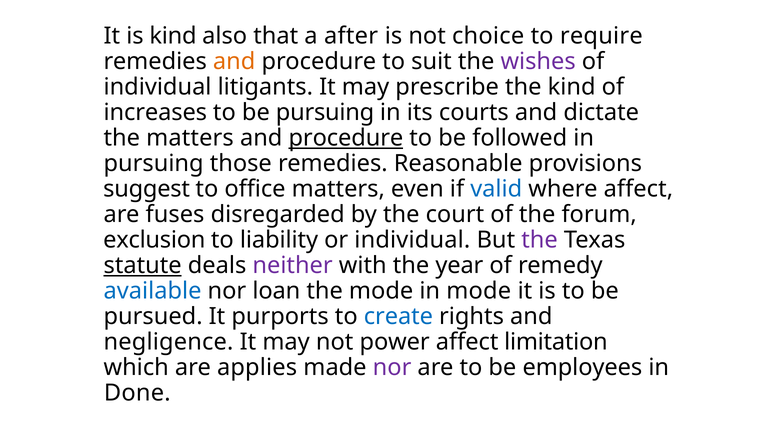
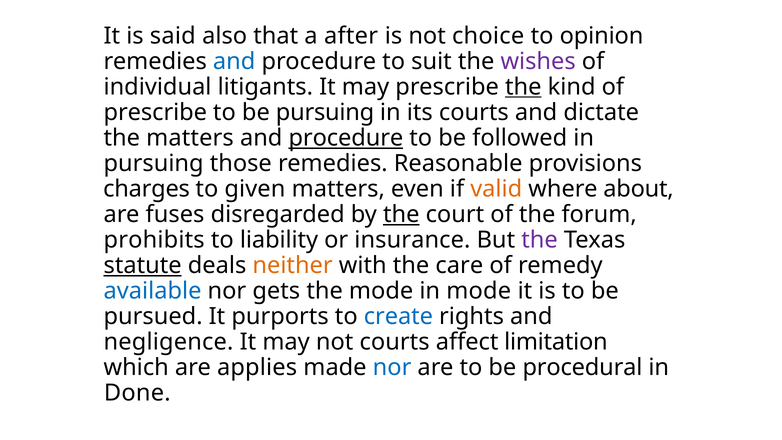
is kind: kind -> said
require: require -> opinion
and at (234, 61) colour: orange -> blue
the at (523, 87) underline: none -> present
increases at (155, 112): increases -> prescribe
suggest: suggest -> charges
office: office -> given
valid colour: blue -> orange
where affect: affect -> about
the at (401, 214) underline: none -> present
exclusion: exclusion -> prohibits
or individual: individual -> insurance
neither colour: purple -> orange
year: year -> care
loan: loan -> gets
not power: power -> courts
nor at (392, 367) colour: purple -> blue
employees: employees -> procedural
